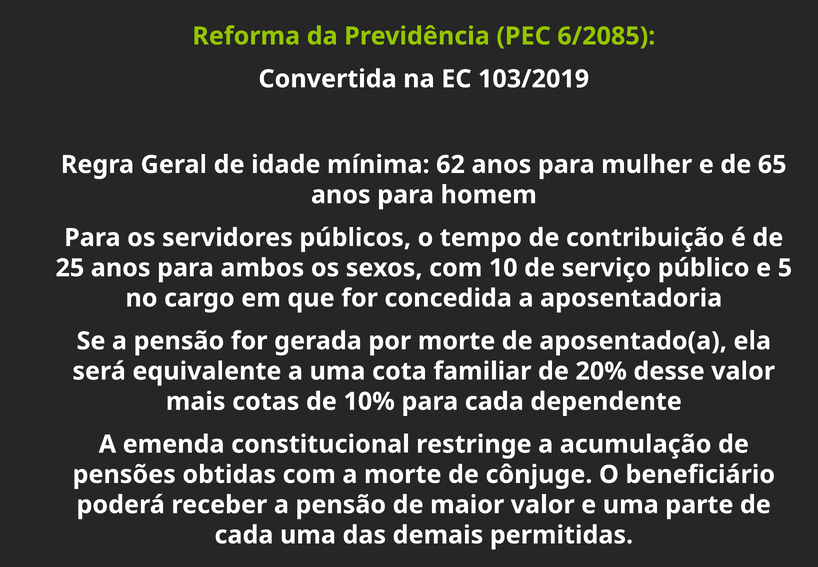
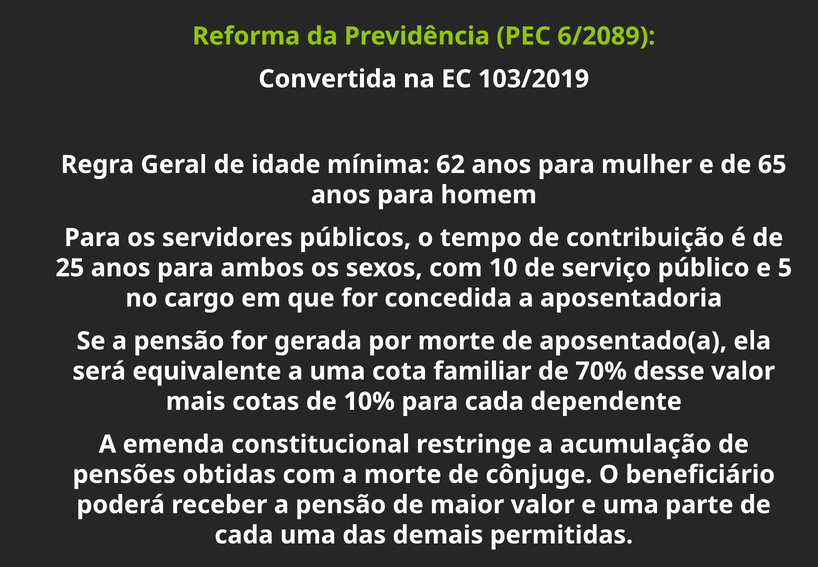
6/2085: 6/2085 -> 6/2089
20%: 20% -> 70%
